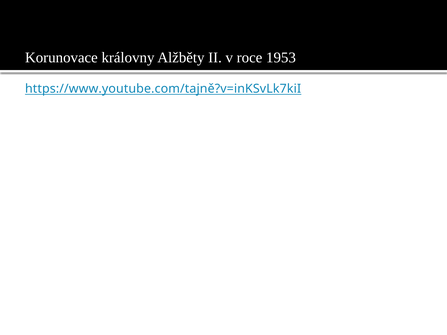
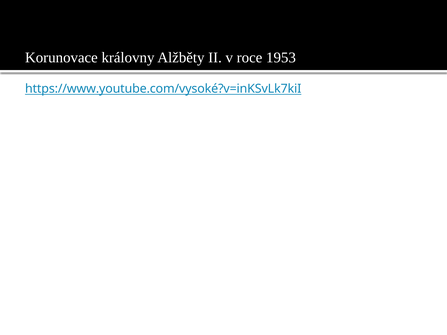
https://www.youtube.com/tajně?v=inKSvLk7kiI: https://www.youtube.com/tajně?v=inKSvLk7kiI -> https://www.youtube.com/vysoké?v=inKSvLk7kiI
